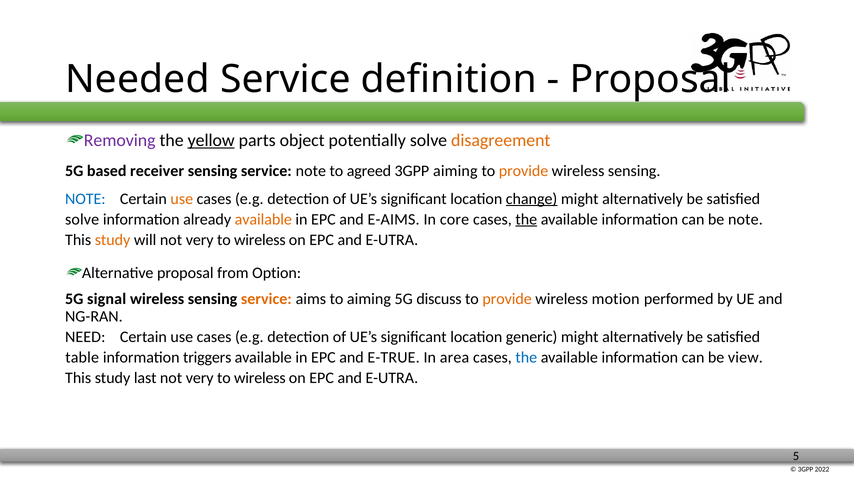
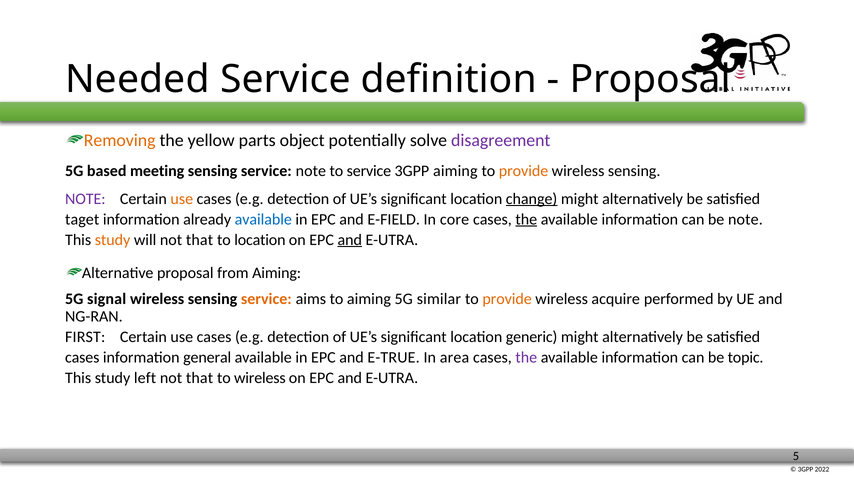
Removing colour: purple -> orange
yellow underline: present -> none
disagreement colour: orange -> purple
based receiver: receiver -> meeting
to agreed: agreed -> service
NOTE at (85, 199) colour: blue -> purple
solve at (82, 219): solve -> taget
available at (263, 219) colour: orange -> blue
E-AIMS: E-AIMS -> E-FIELD
will not very: very -> that
wireless at (260, 240): wireless -> location
and at (350, 240) underline: none -> present
from Option: Option -> Aiming
discuss: discuss -> similar
motion: motion -> acquire
NEED: NEED -> FIRST
table at (82, 358): table -> cases
triggers: triggers -> general
the at (526, 358) colour: blue -> purple
view: view -> topic
last: last -> left
very at (200, 378): very -> that
